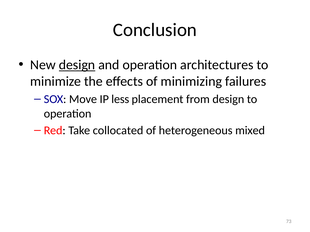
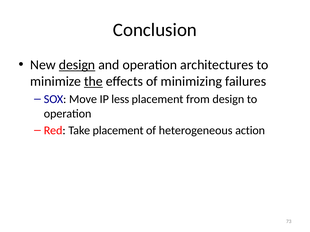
the underline: none -> present
Take collocated: collocated -> placement
mixed: mixed -> action
